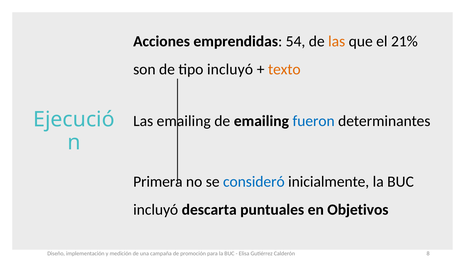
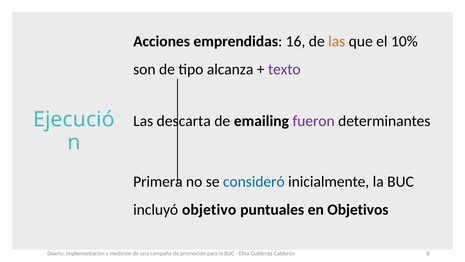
54: 54 -> 16
21%: 21% -> 10%
tipo incluyó: incluyó -> alcanza
texto colour: orange -> purple
Las emailing: emailing -> descarta
fueron colour: blue -> purple
descarta: descarta -> objetivo
